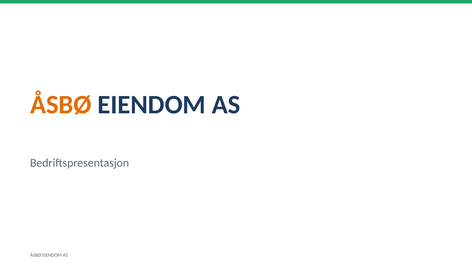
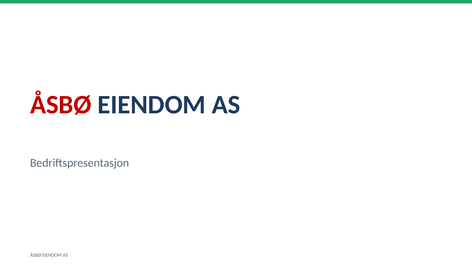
ÅSBØ at (61, 105) colour: orange -> red
